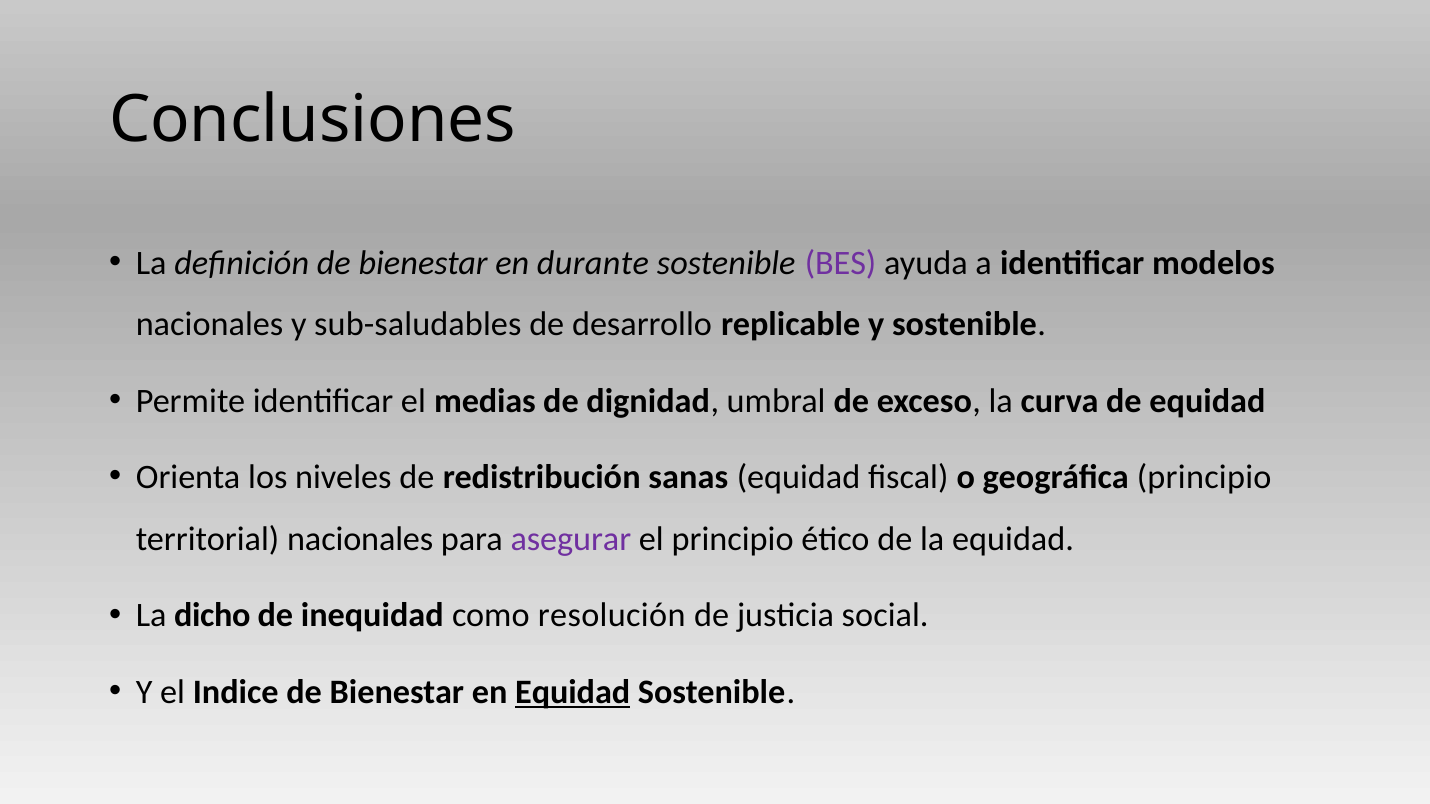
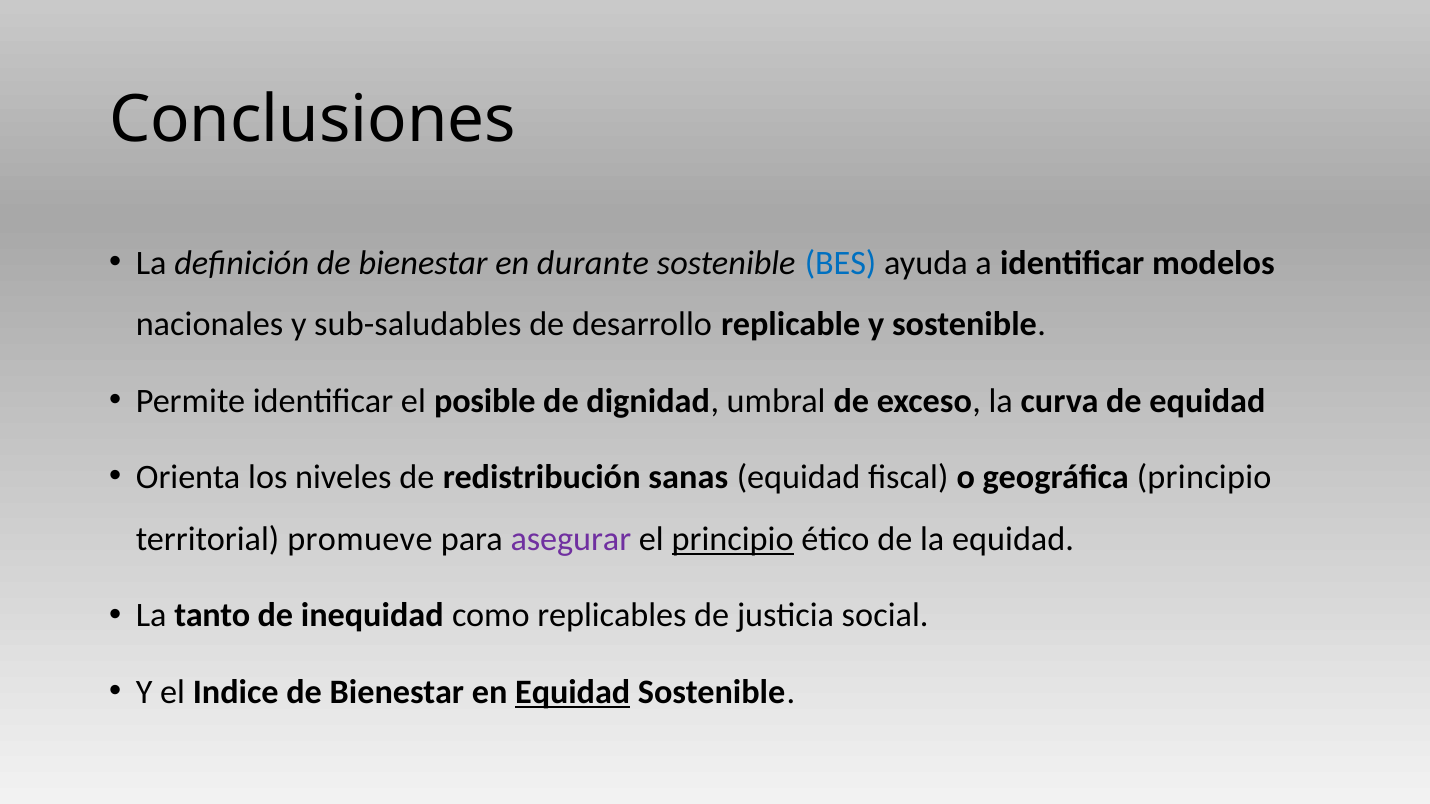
BES colour: purple -> blue
medias: medias -> posible
territorial nacionales: nacionales -> promueve
principio at (733, 539) underline: none -> present
dicho: dicho -> tanto
resolución: resolución -> replicables
